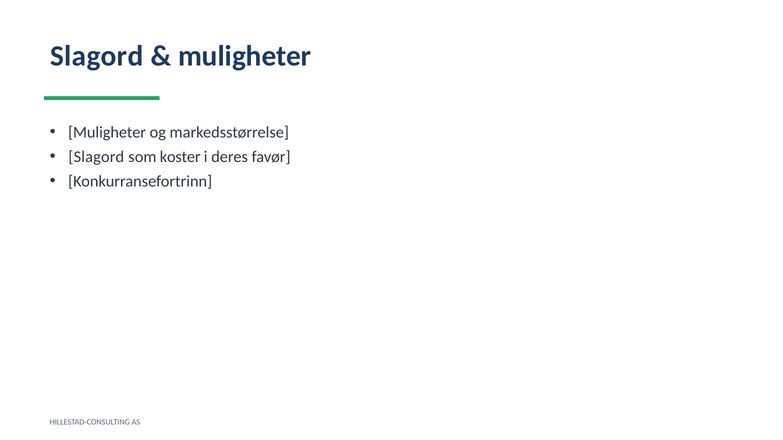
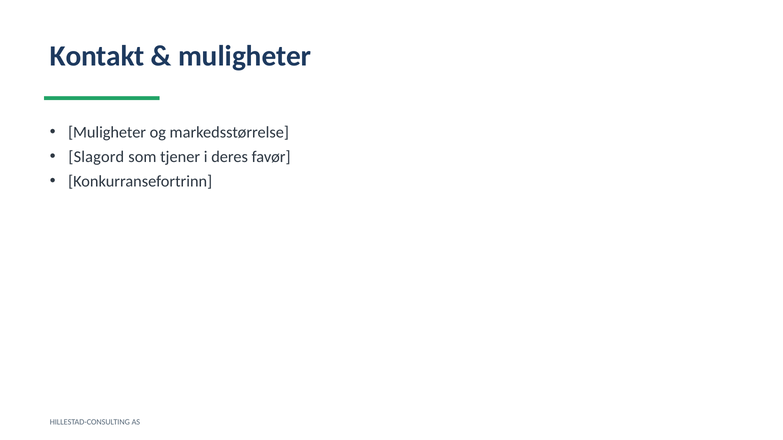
Slagord at (97, 56): Slagord -> Kontakt
koster: koster -> tjener
